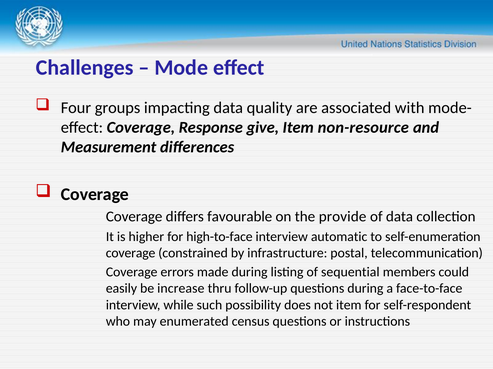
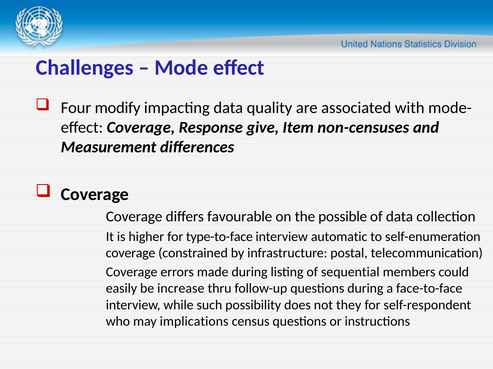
groups: groups -> modify
non-resource: non-resource -> non-censuses
provide: provide -> possible
high-to-face: high-to-face -> type-to-face
not item: item -> they
enumerated: enumerated -> implications
